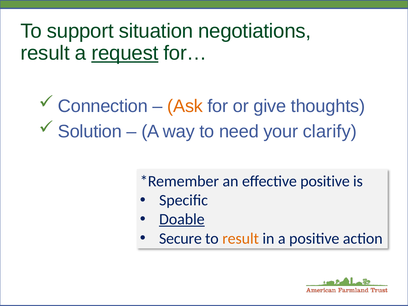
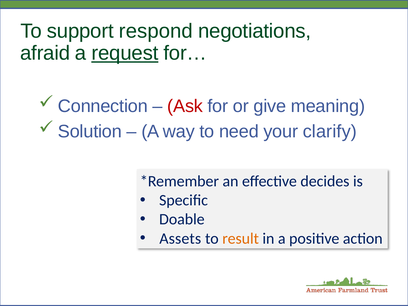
situation: situation -> respond
result at (45, 53): result -> afraid
Ask colour: orange -> red
thoughts: thoughts -> meaning
effective positive: positive -> decides
Doable underline: present -> none
Secure: Secure -> Assets
